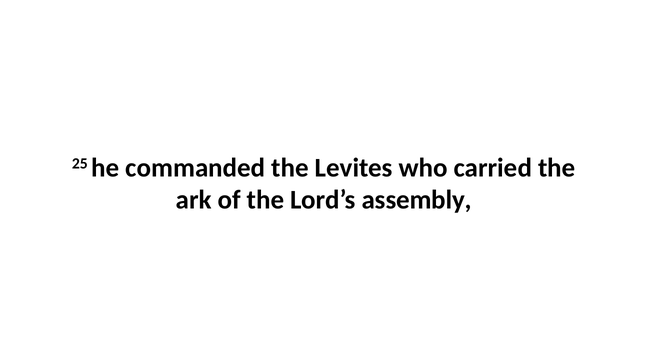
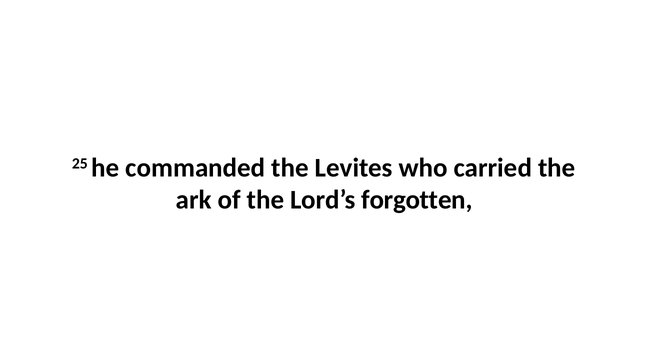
assembly: assembly -> forgotten
